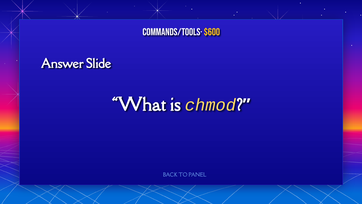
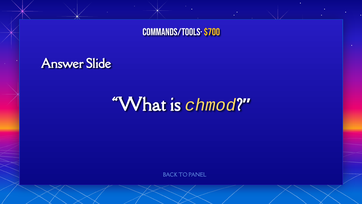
$600: $600 -> $700
